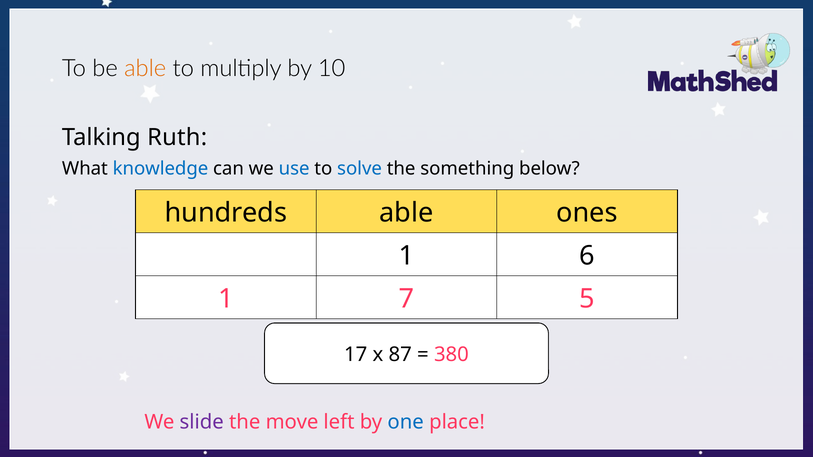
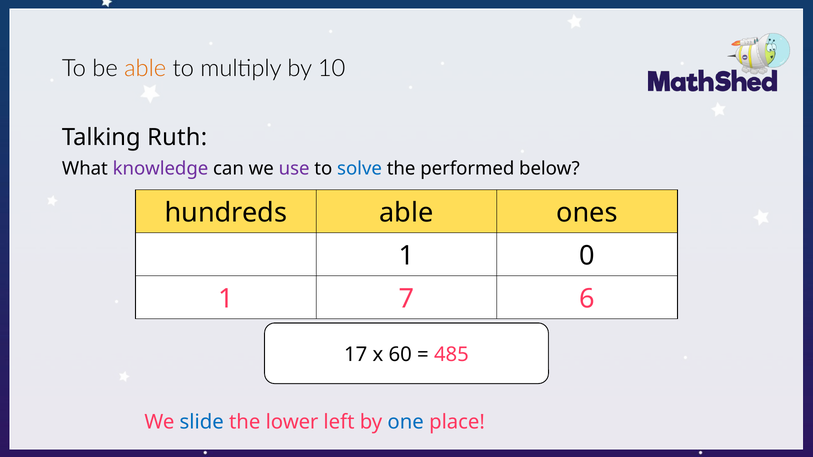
knowledge colour: blue -> purple
use colour: blue -> purple
something: something -> performed
6: 6 -> 0
5: 5 -> 6
87: 87 -> 60
380: 380 -> 485
slide colour: purple -> blue
move: move -> lower
